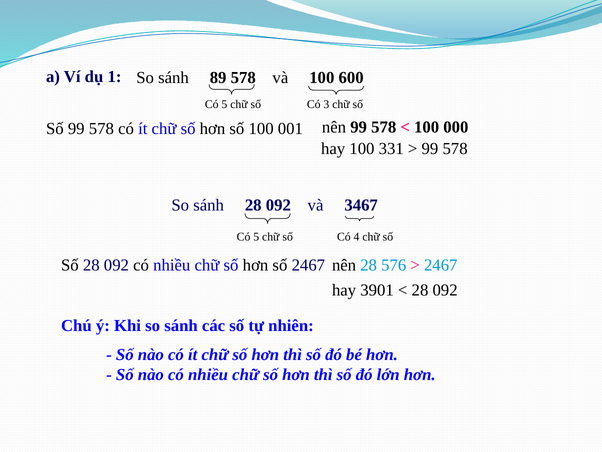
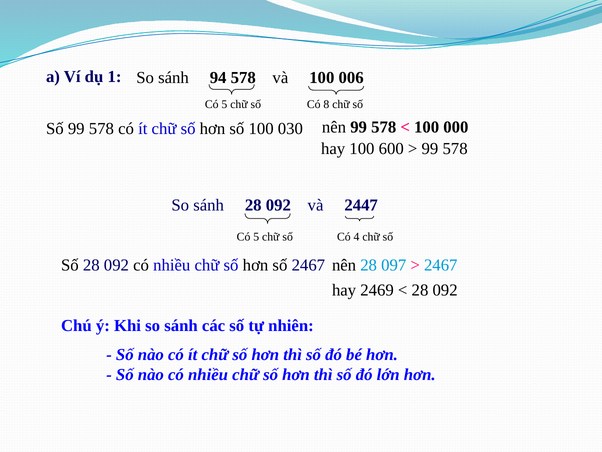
89: 89 -> 94
600: 600 -> 006
3: 3 -> 8
001: 001 -> 030
331: 331 -> 600
3467: 3467 -> 2447
576: 576 -> 097
3901: 3901 -> 2469
